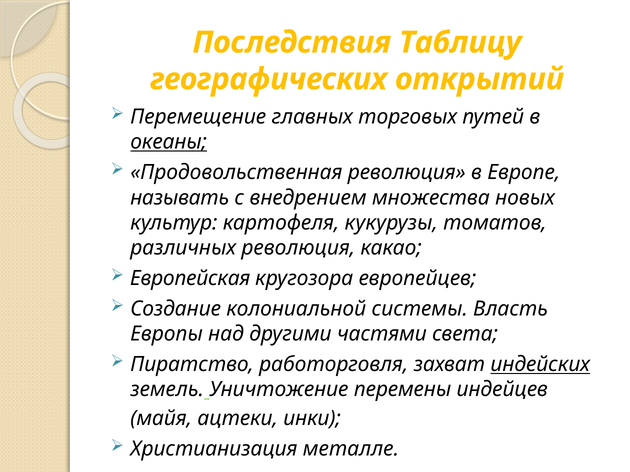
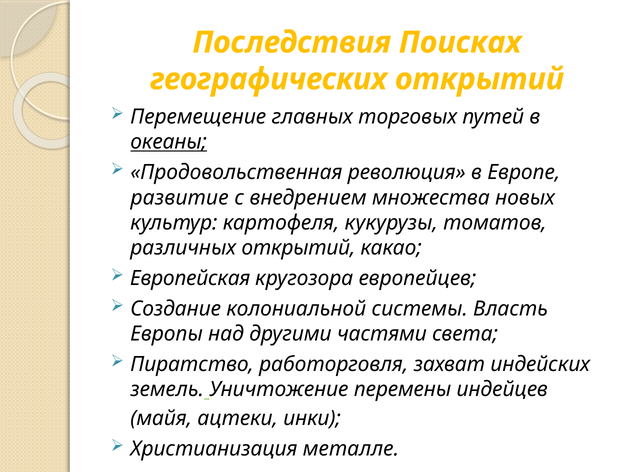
Таблицу: Таблицу -> Поисках
называть: называть -> развитие
различных революция: революция -> открытий
индейских underline: present -> none
